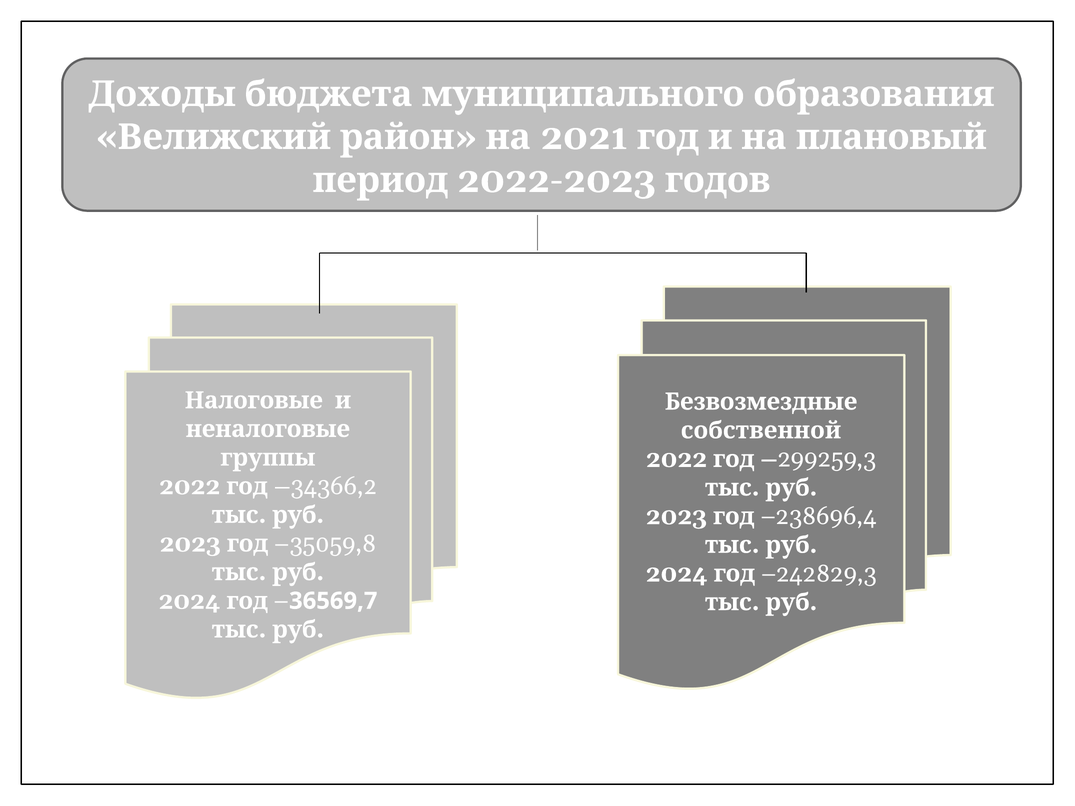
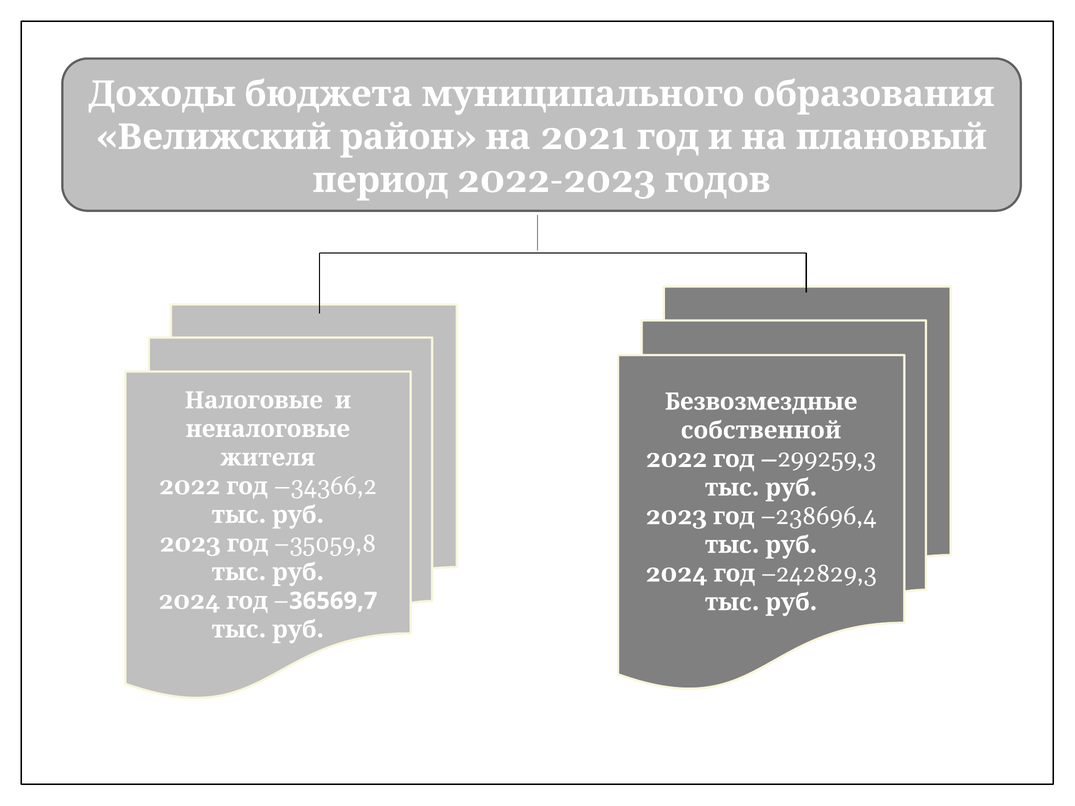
группы: группы -> жителя
